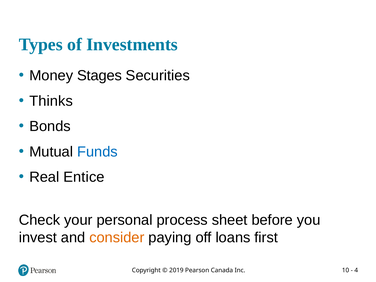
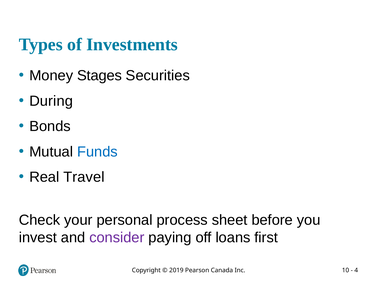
Thinks: Thinks -> During
Entice: Entice -> Travel
consider colour: orange -> purple
